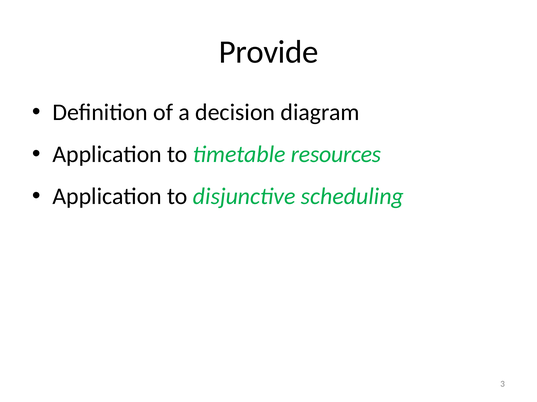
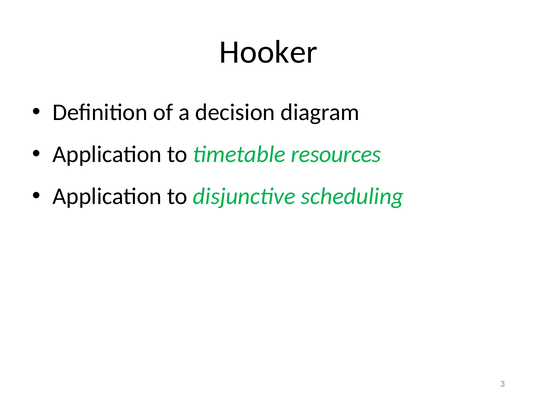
Provide: Provide -> Hooker
